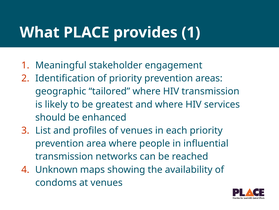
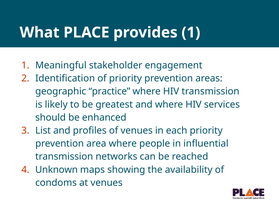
tailored: tailored -> practice
